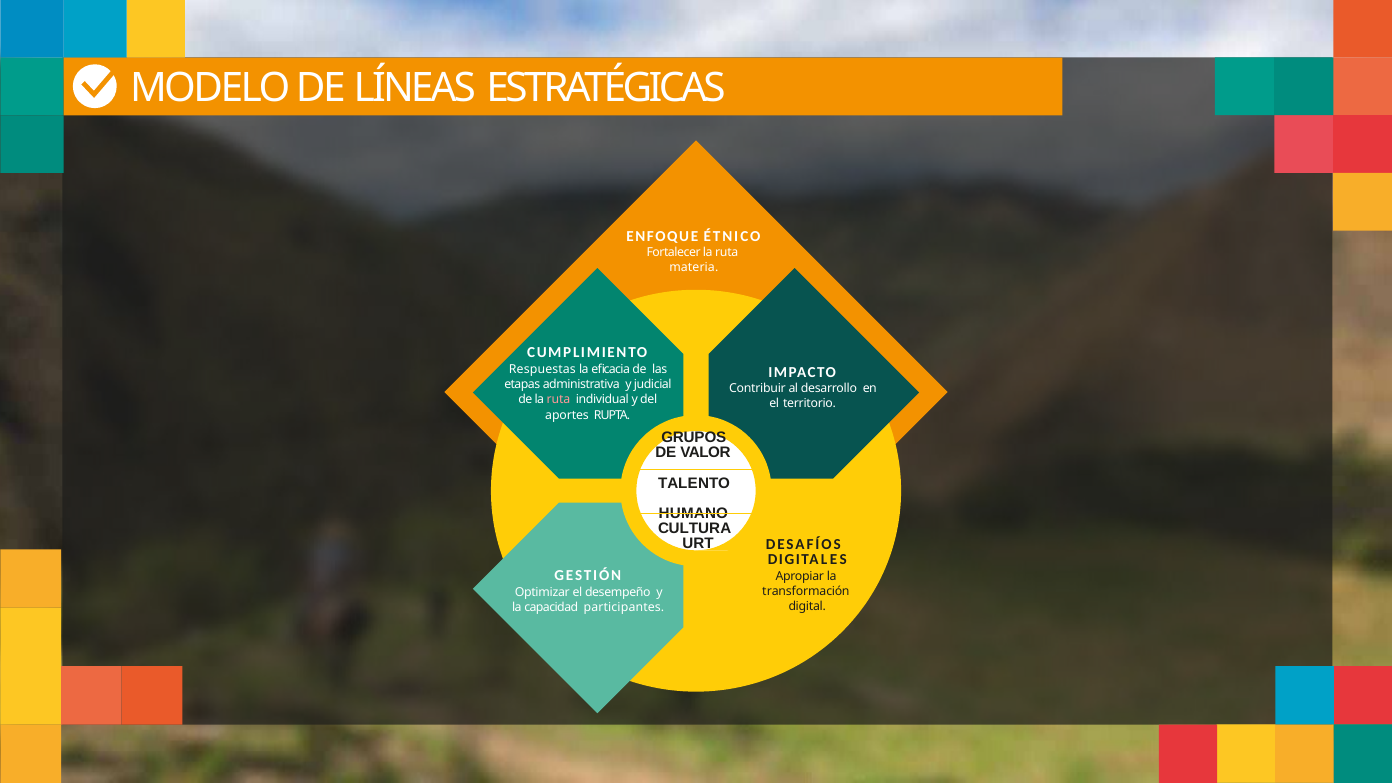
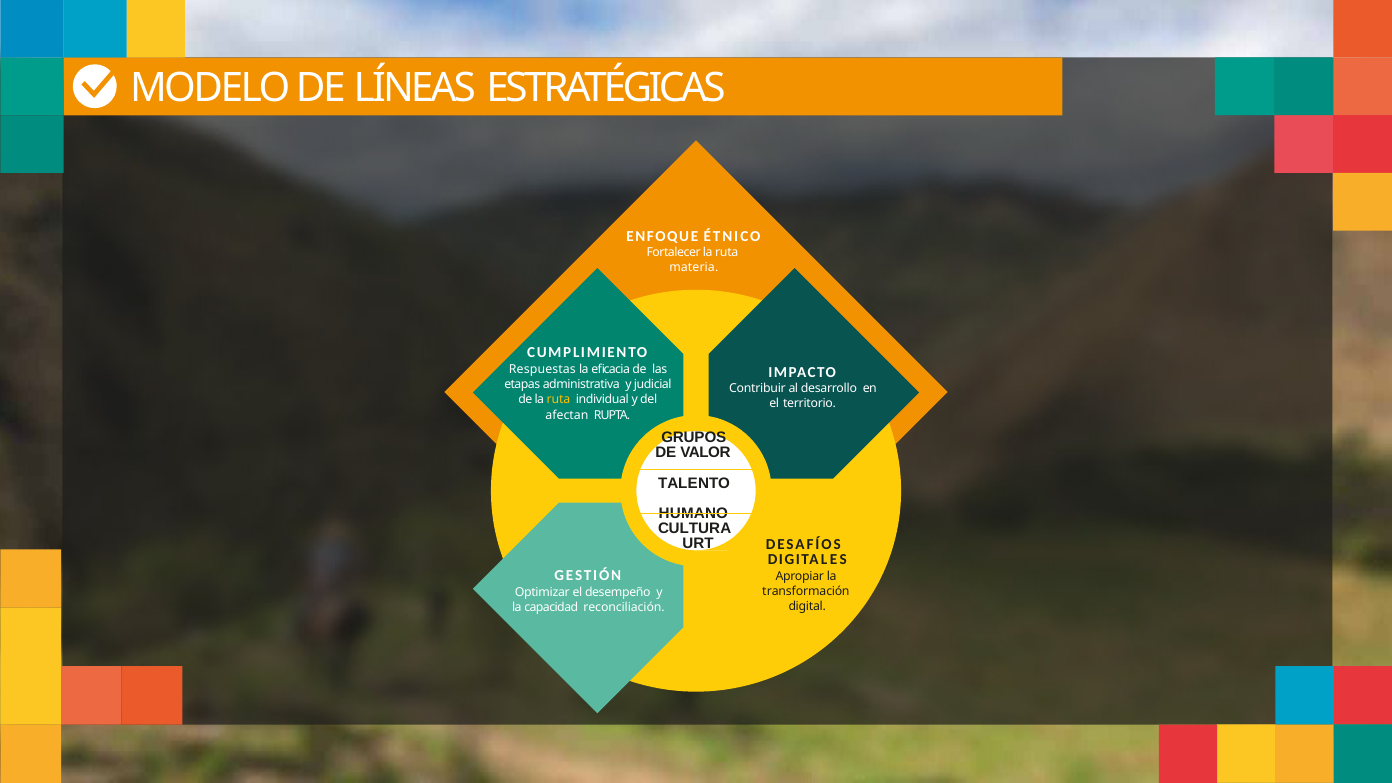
ruta at (558, 400) colour: pink -> yellow
aportes: aportes -> afectan
participantes: participantes -> reconciliación
